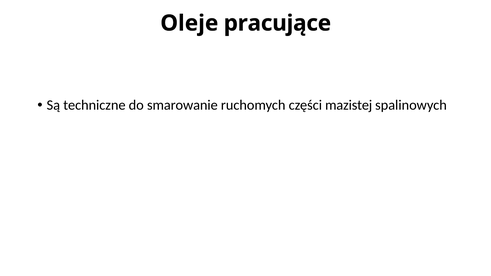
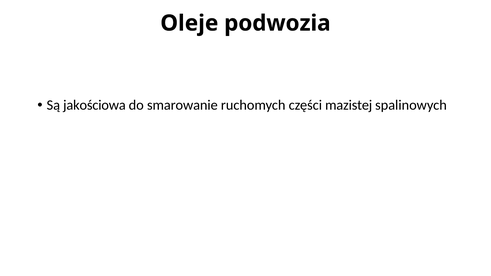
pracujące: pracujące -> podwozia
techniczne: techniczne -> jakościowa
